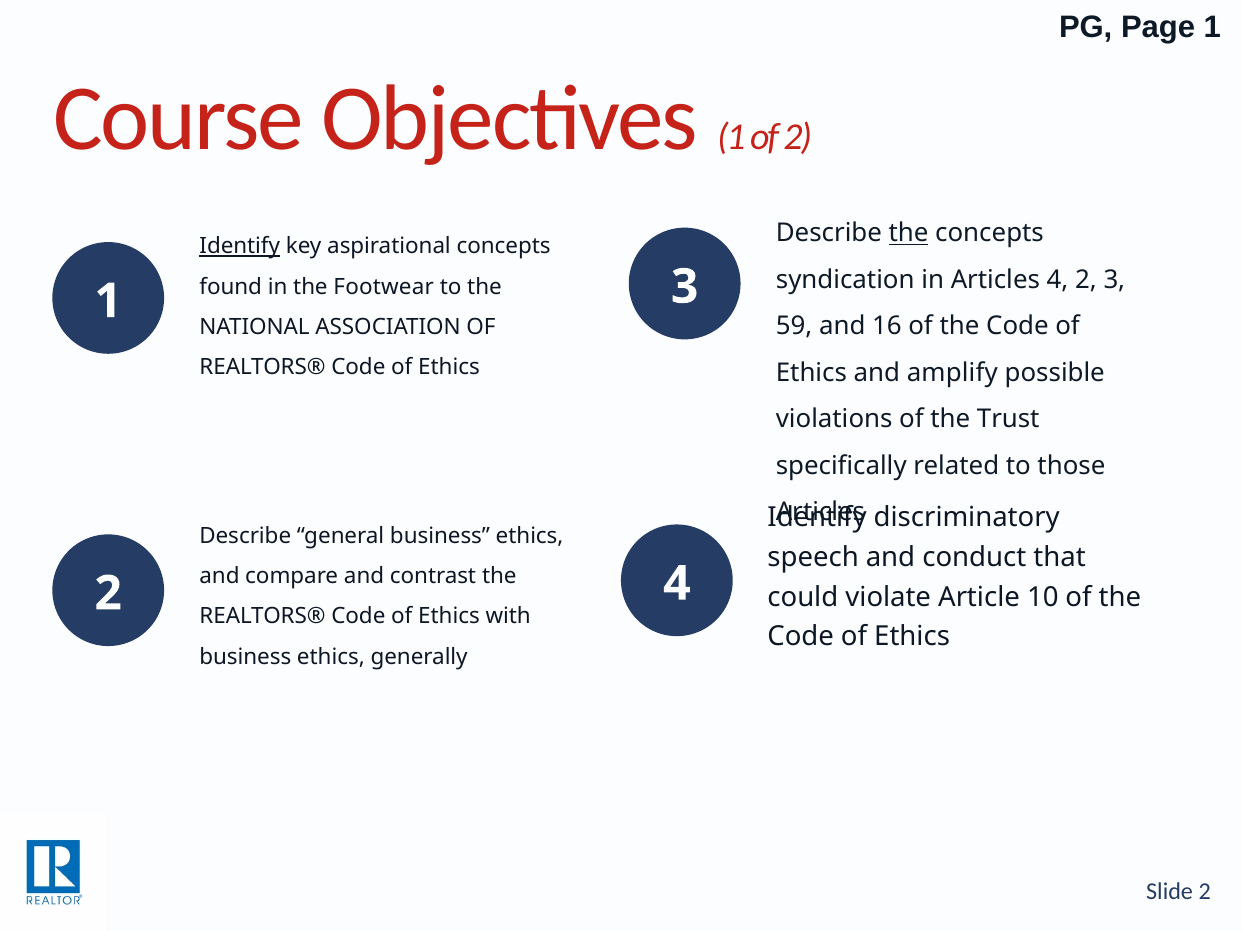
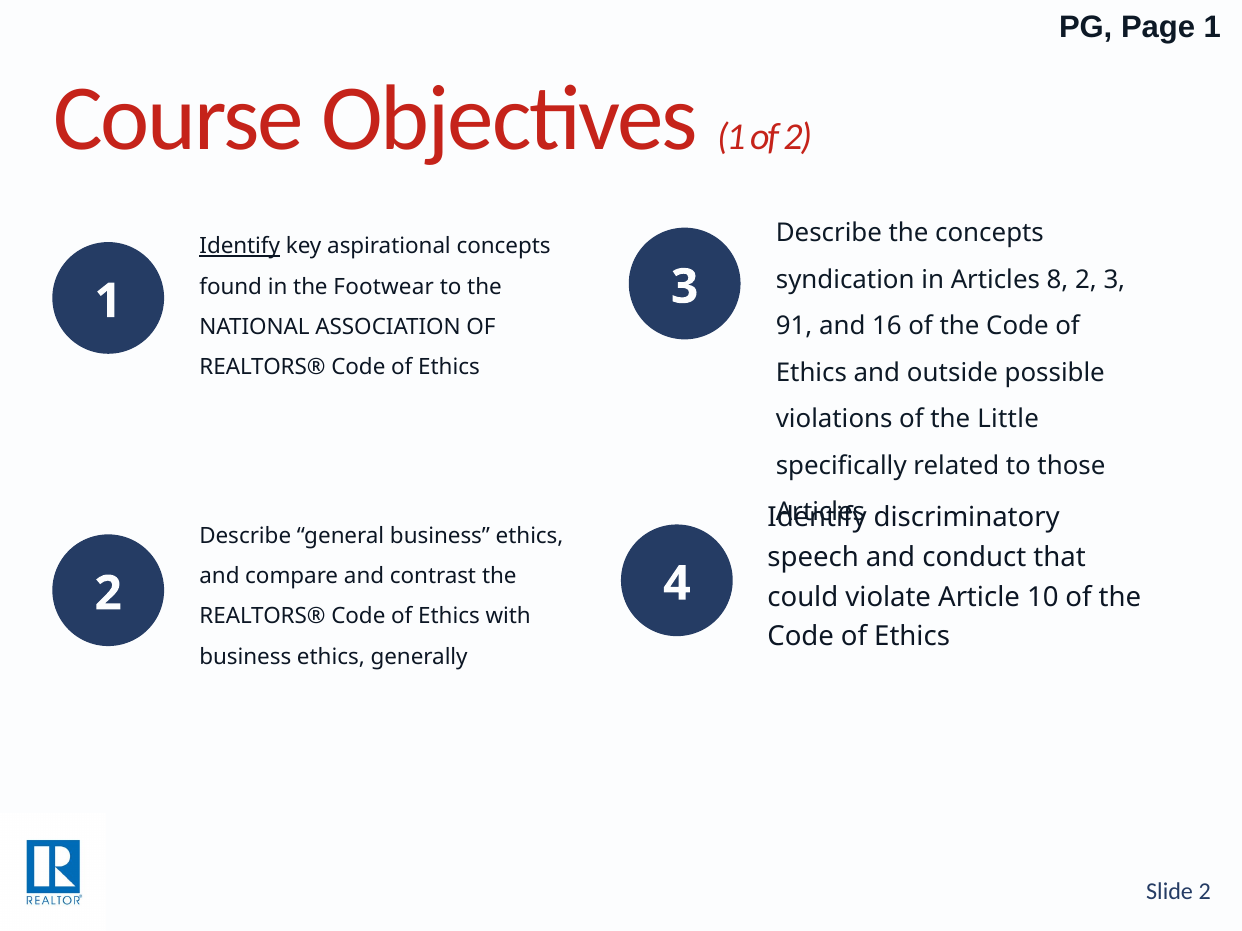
the at (909, 233) underline: present -> none
Articles 4: 4 -> 8
59: 59 -> 91
amplify: amplify -> outside
Trust: Trust -> Little
